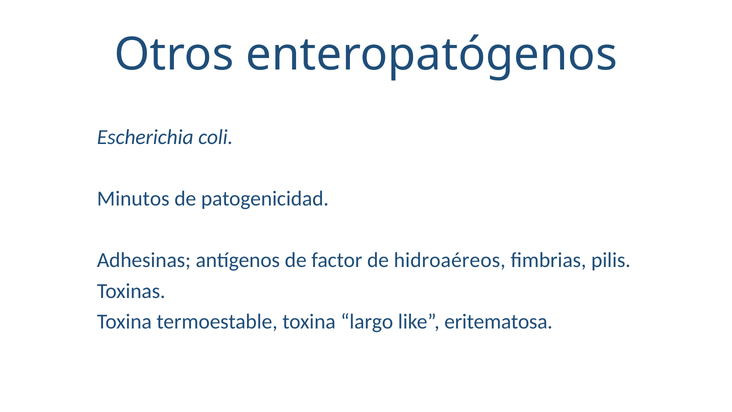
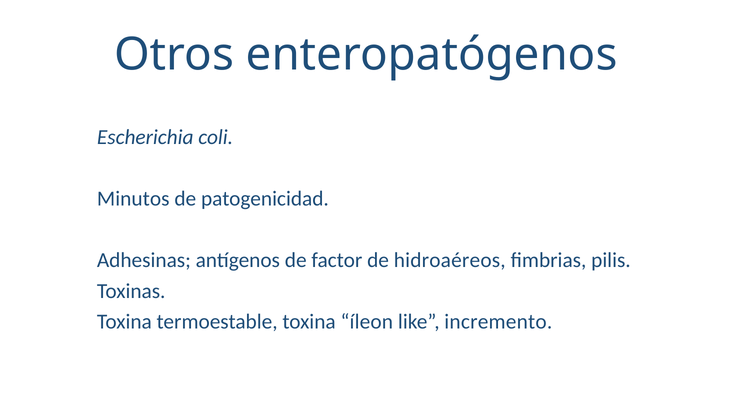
largo: largo -> íleon
eritematosa: eritematosa -> incremento
